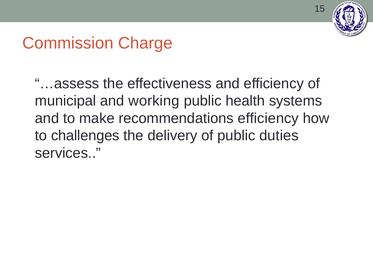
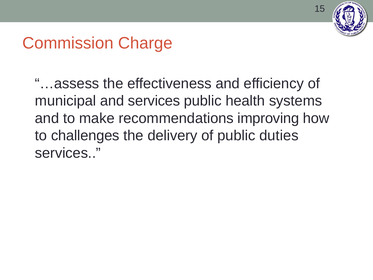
and working: working -> services
recommendations efficiency: efficiency -> improving
